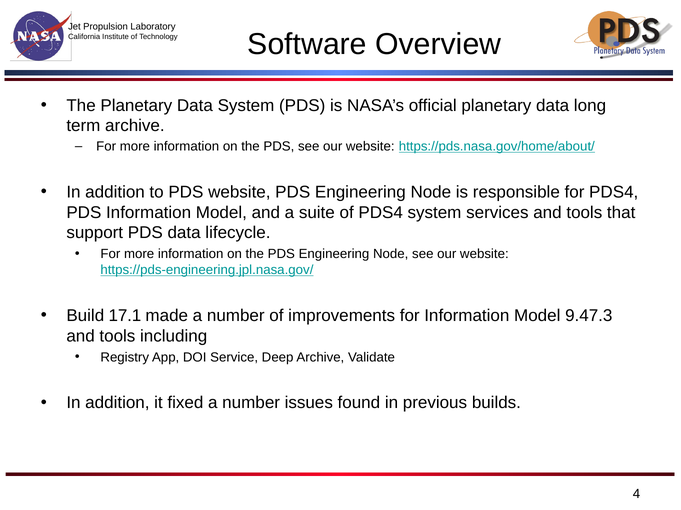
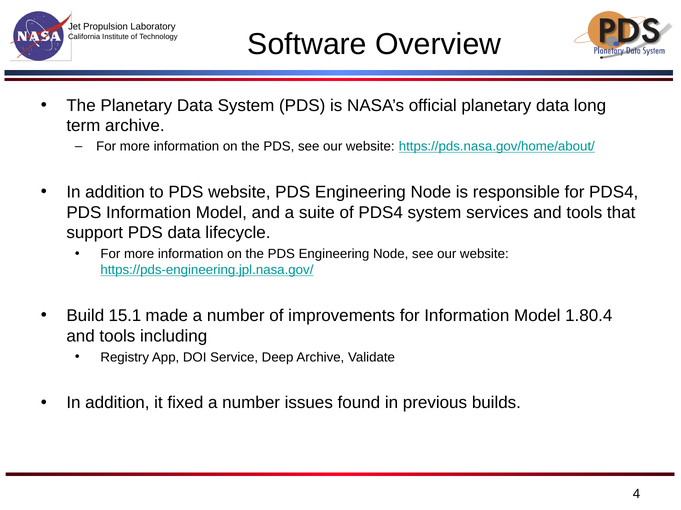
17.1: 17.1 -> 15.1
9.47.3: 9.47.3 -> 1.80.4
